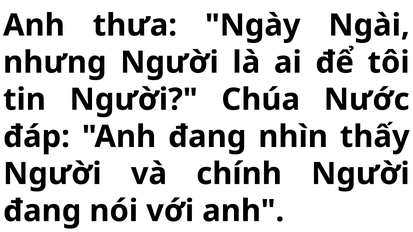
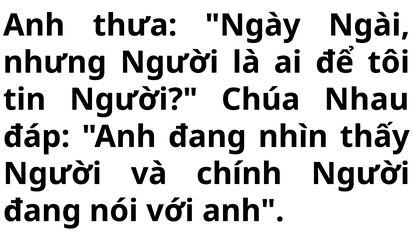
Nước: Nước -> Nhau
